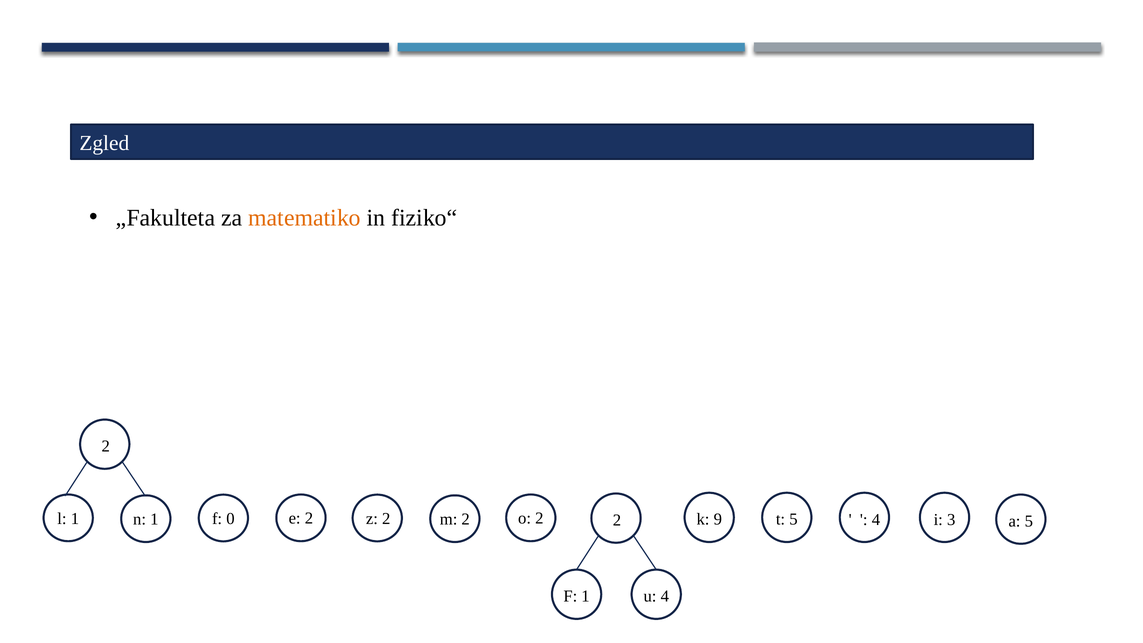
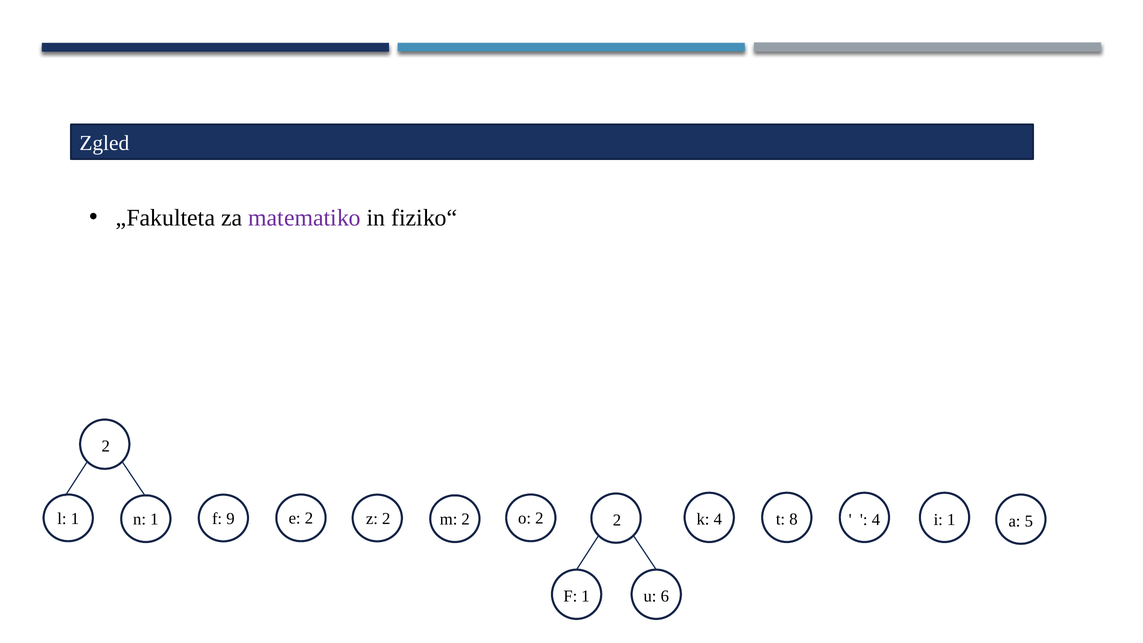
matematiko colour: orange -> purple
0: 0 -> 9
k 9: 9 -> 4
t 5: 5 -> 8
i 3: 3 -> 1
u 4: 4 -> 6
